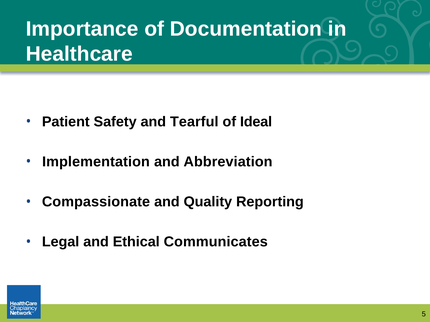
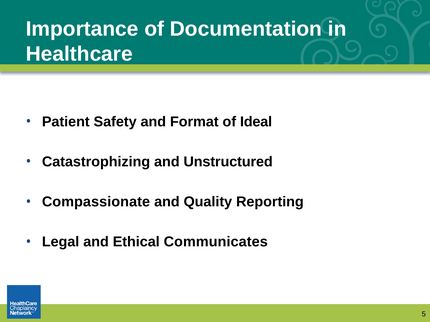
Tearful: Tearful -> Format
Implementation: Implementation -> Catastrophizing
Abbreviation: Abbreviation -> Unstructured
